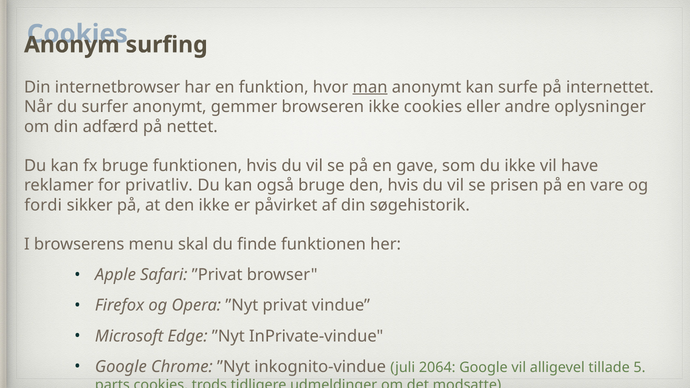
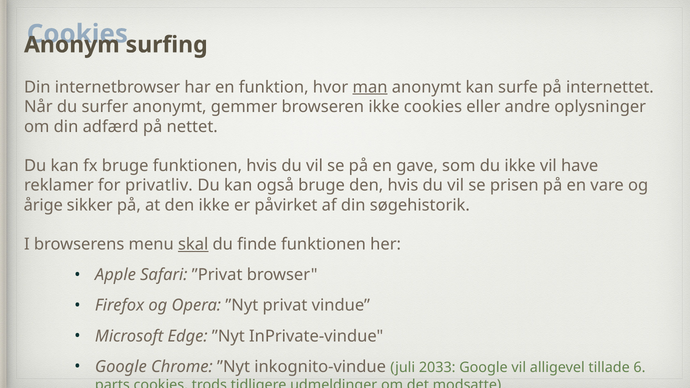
fordi: fordi -> årige
skal underline: none -> present
2064: 2064 -> 2033
5: 5 -> 6
